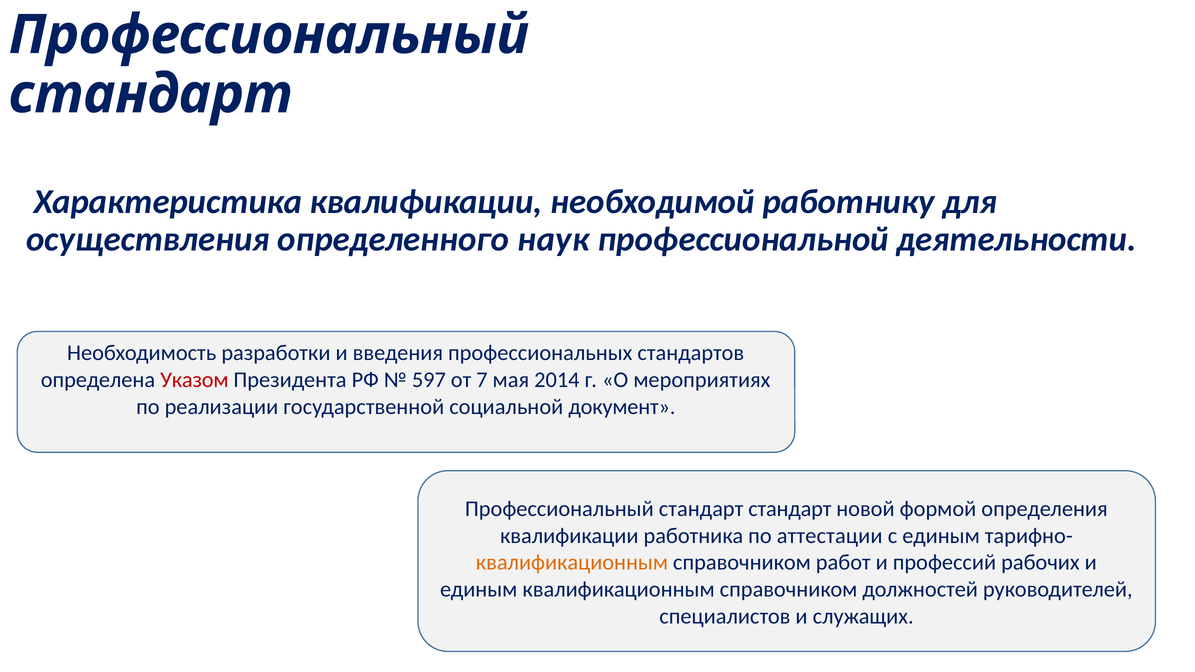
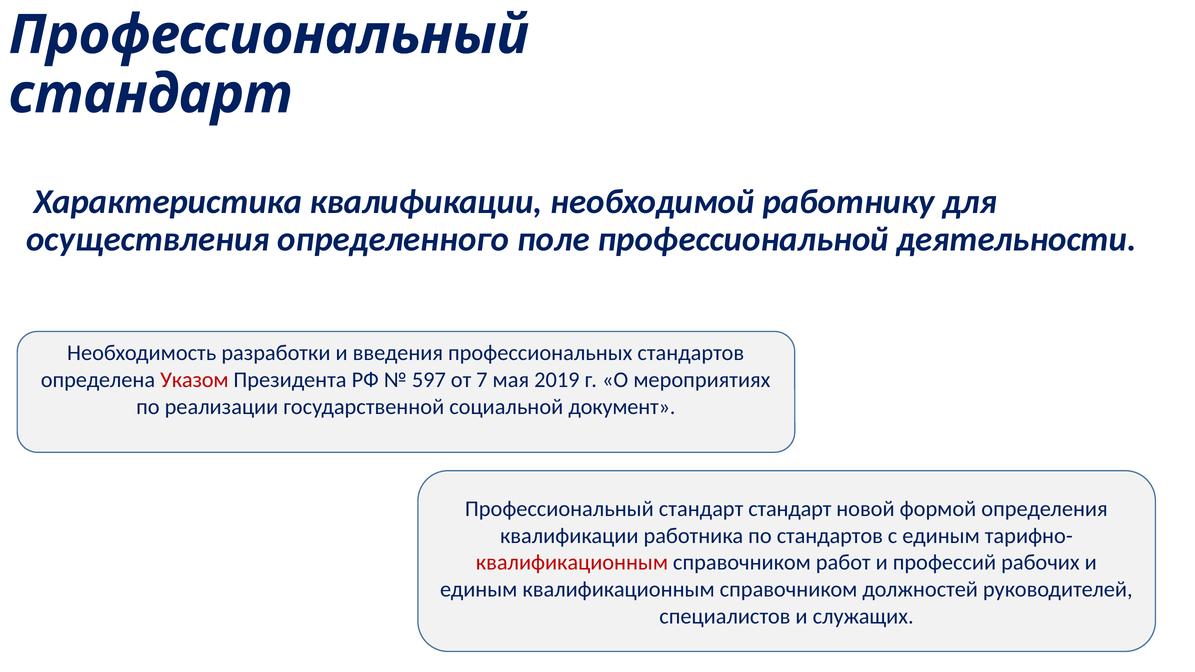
наук: наук -> поле
2014: 2014 -> 2019
по аттестации: аттестации -> стандартов
квалификационным at (572, 563) colour: orange -> red
